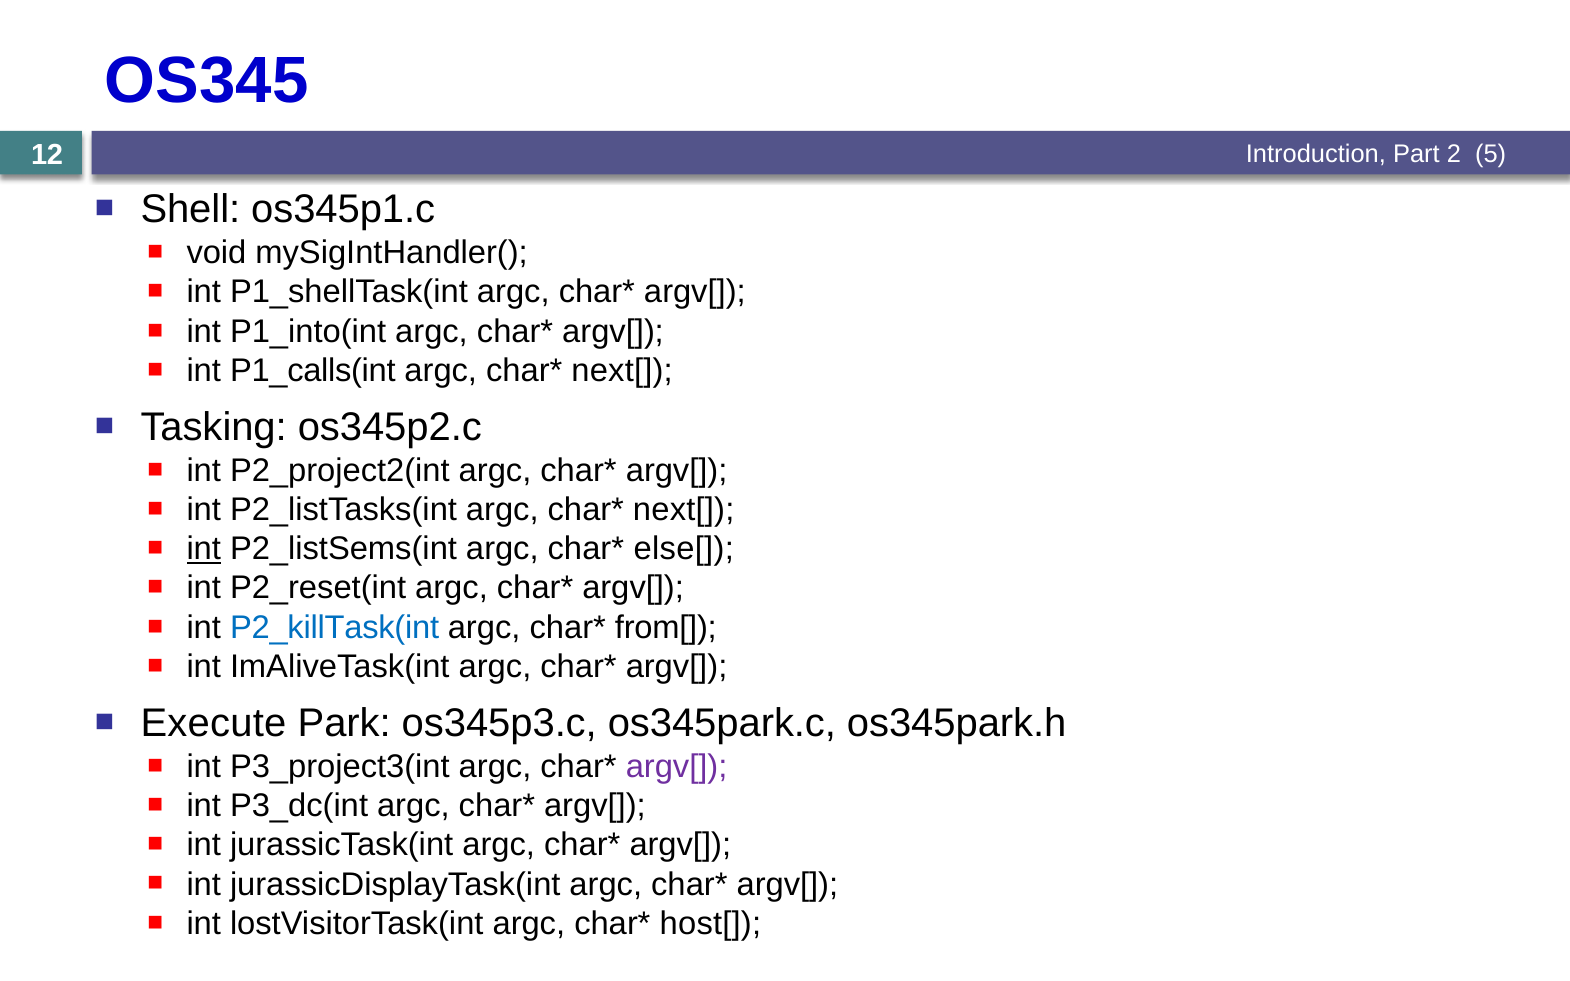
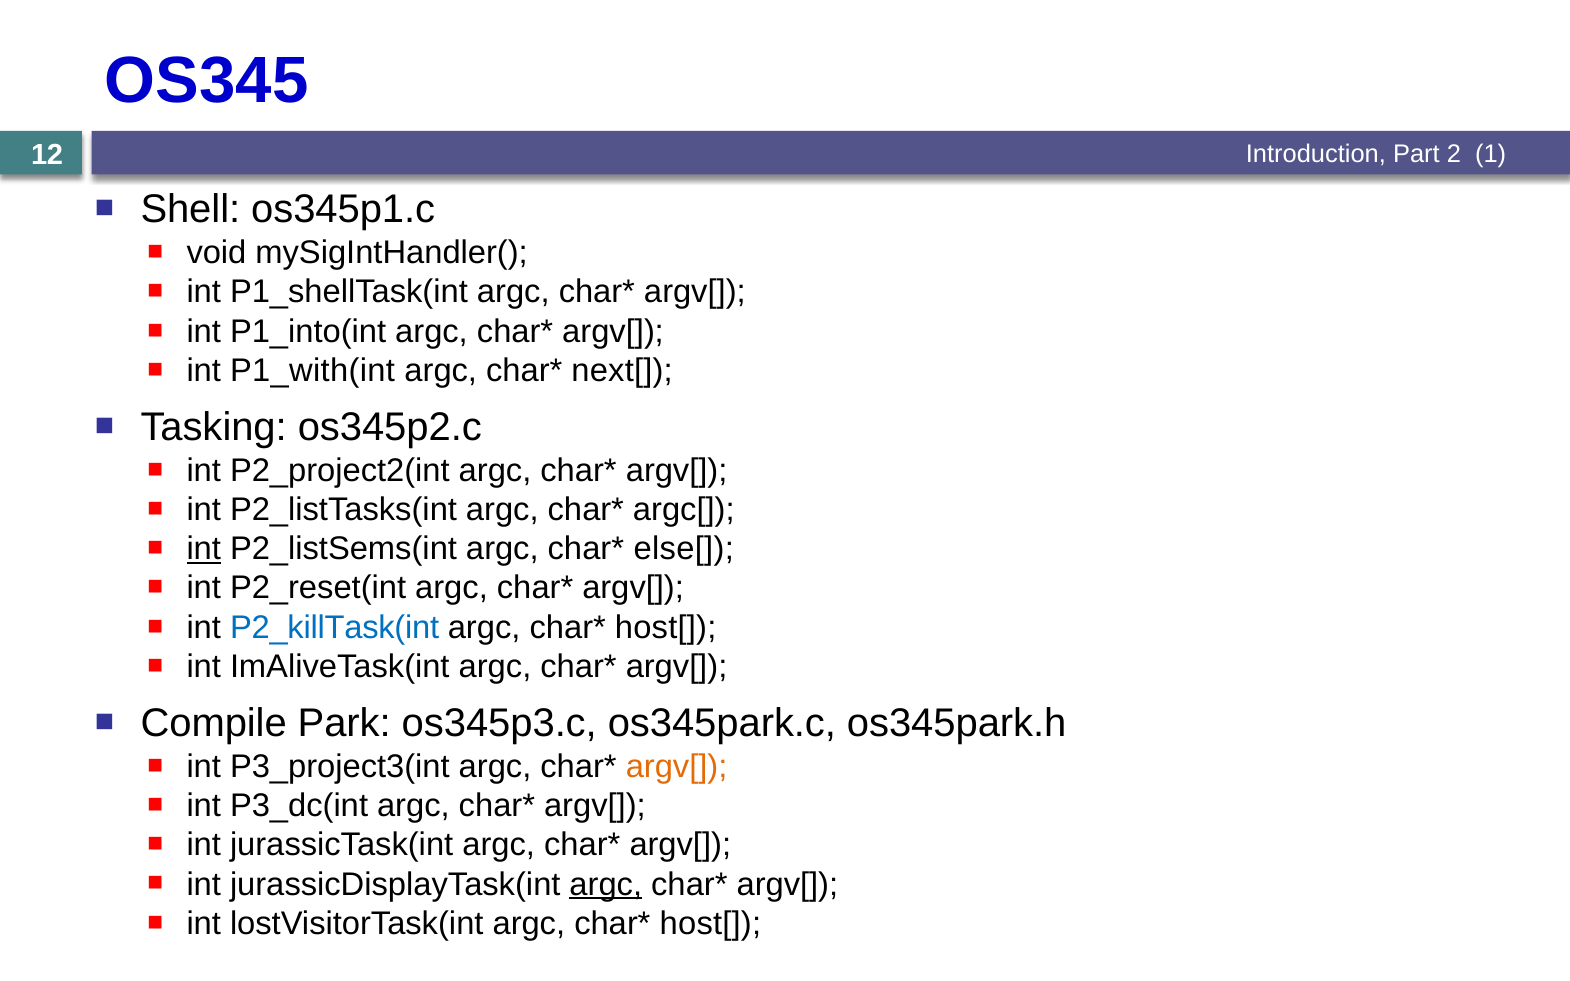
5: 5 -> 1
P1_calls(int: P1_calls(int -> P1_with(int
next[ at (684, 510): next[ -> argc[
from[ at (666, 628): from[ -> host[
Execute: Execute -> Compile
argv[ at (677, 767) colour: purple -> orange
argc at (606, 884) underline: none -> present
